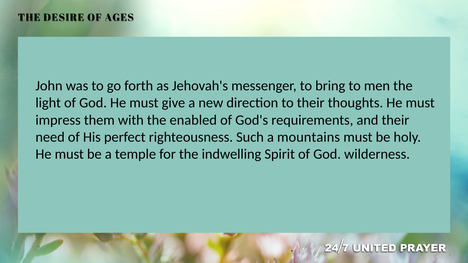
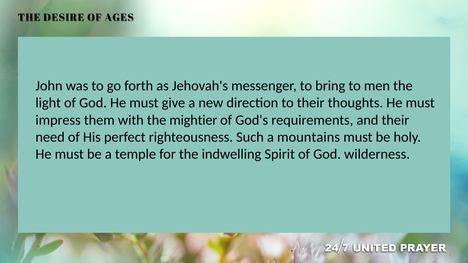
enabled: enabled -> mightier
